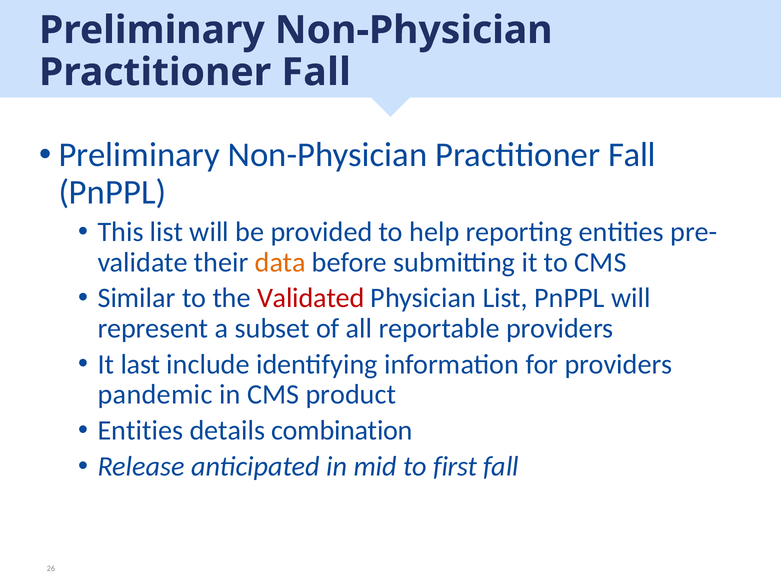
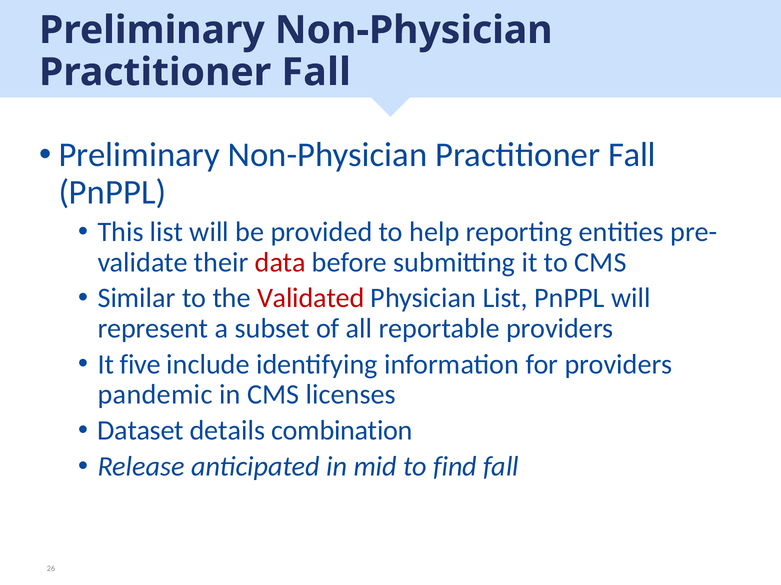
data colour: orange -> red
last: last -> five
product: product -> licenses
Entities at (140, 431): Entities -> Dataset
first: first -> find
